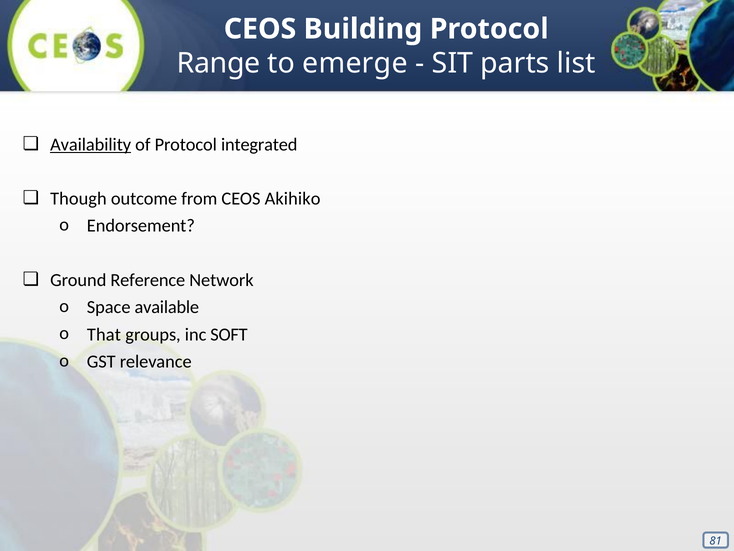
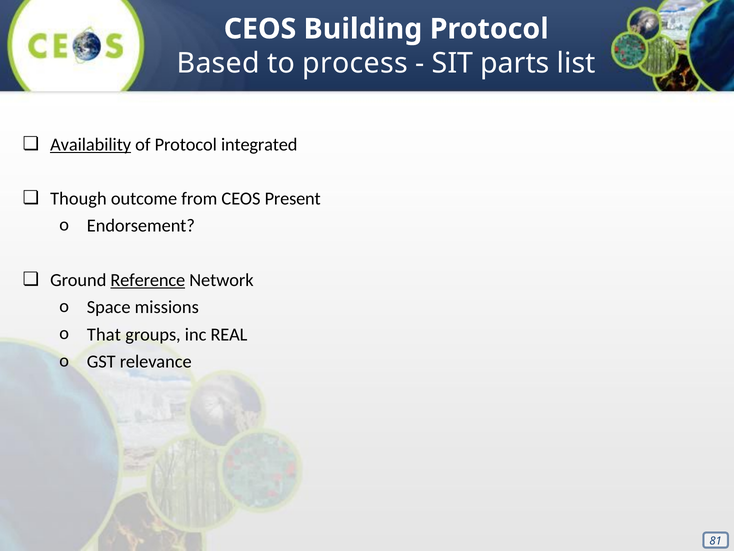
Range: Range -> Based
emerge: emerge -> process
Akihiko: Akihiko -> Present
Reference underline: none -> present
available: available -> missions
SOFT: SOFT -> REAL
